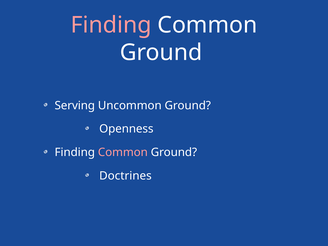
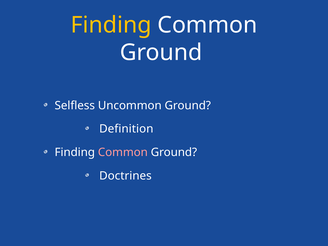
Finding at (111, 25) colour: pink -> yellow
Serving: Serving -> Selfless
Openness: Openness -> Definition
